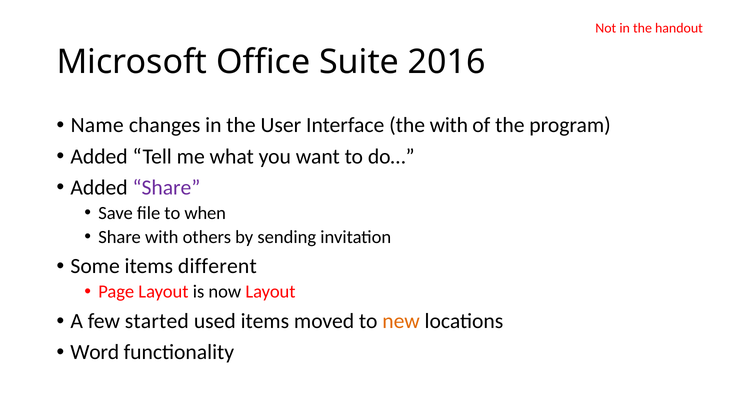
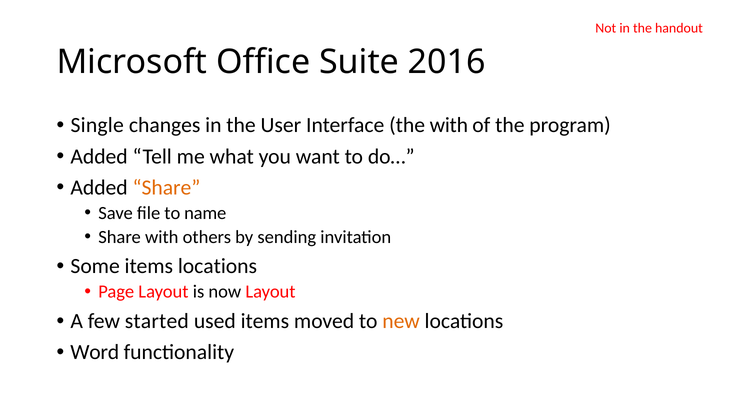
Name: Name -> Single
Share at (166, 188) colour: purple -> orange
when: when -> name
items different: different -> locations
